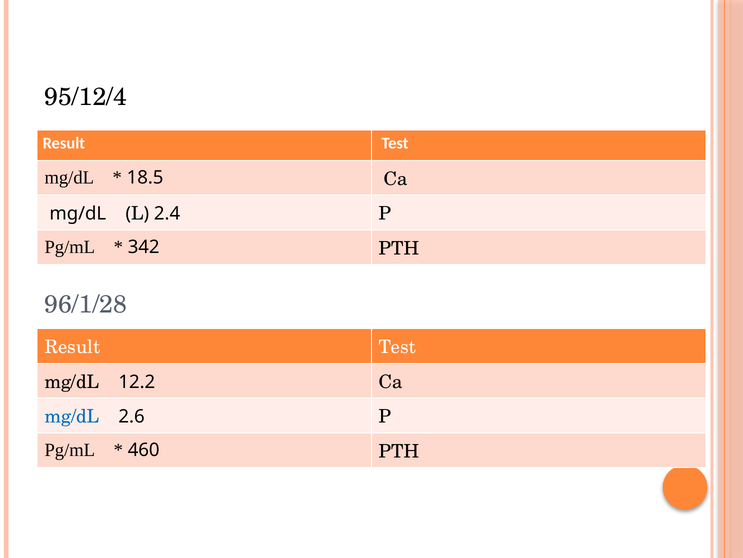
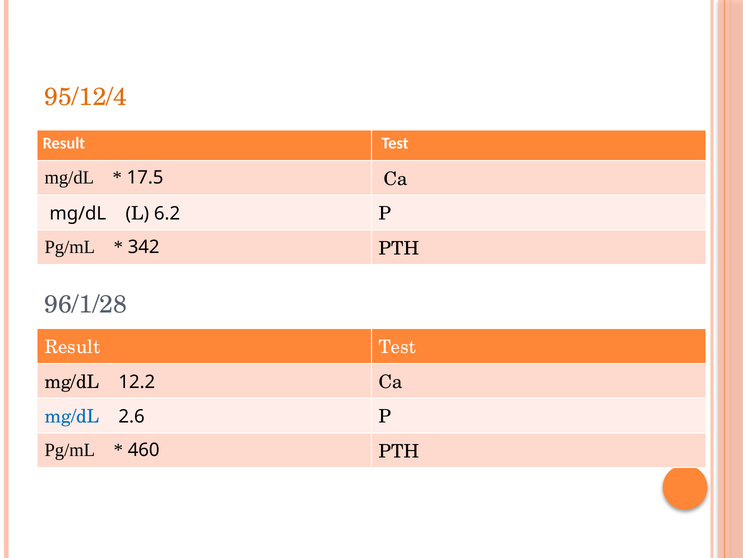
95/12/4 colour: black -> orange
18.5: 18.5 -> 17.5
2.4: 2.4 -> 6.2
